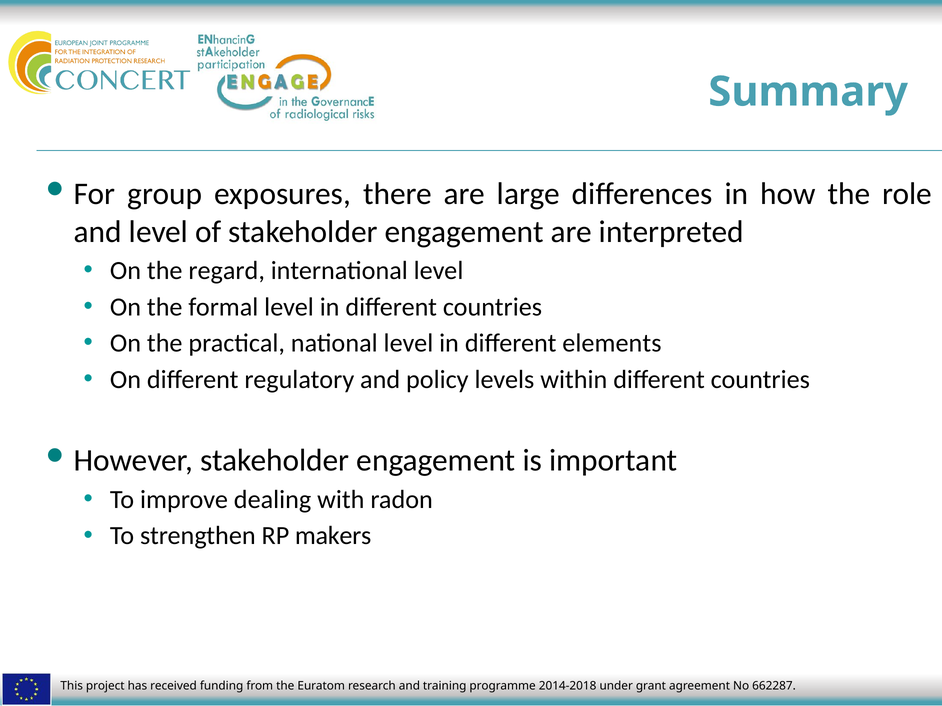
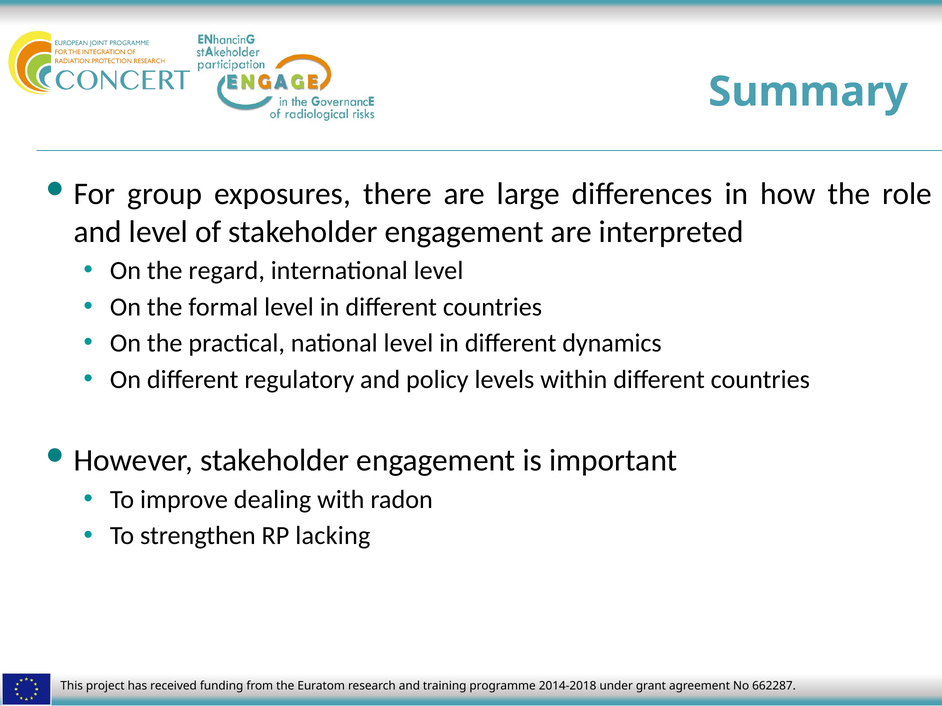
elements: elements -> dynamics
makers: makers -> lacking
